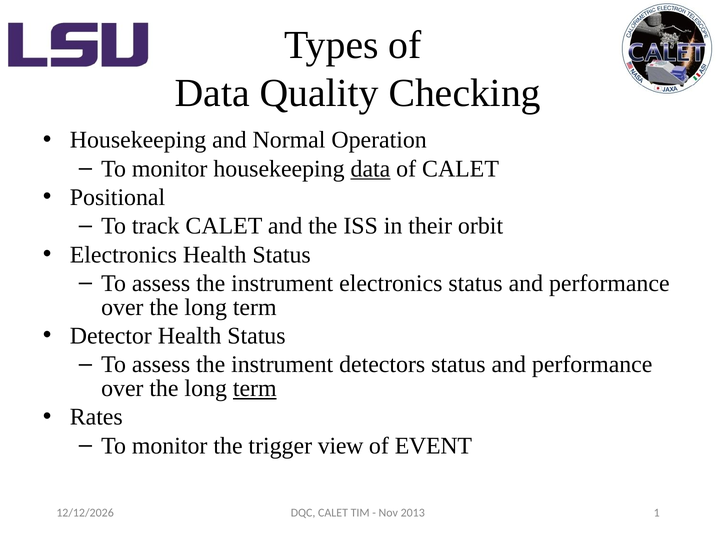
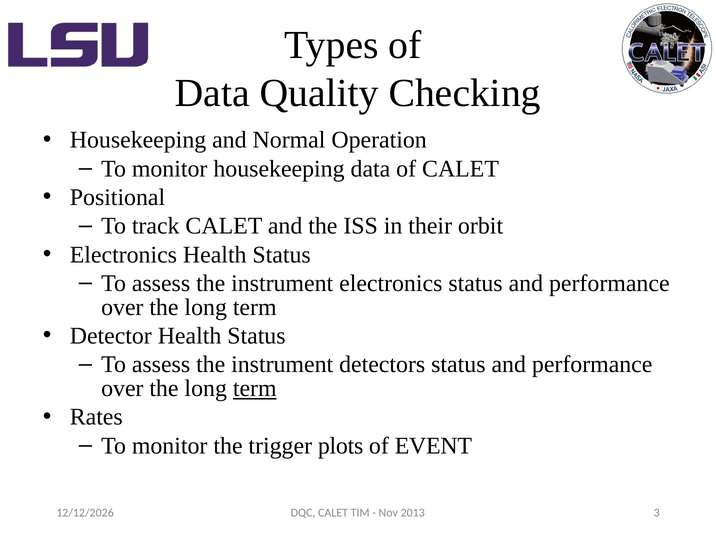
data at (370, 169) underline: present -> none
view: view -> plots
1: 1 -> 3
